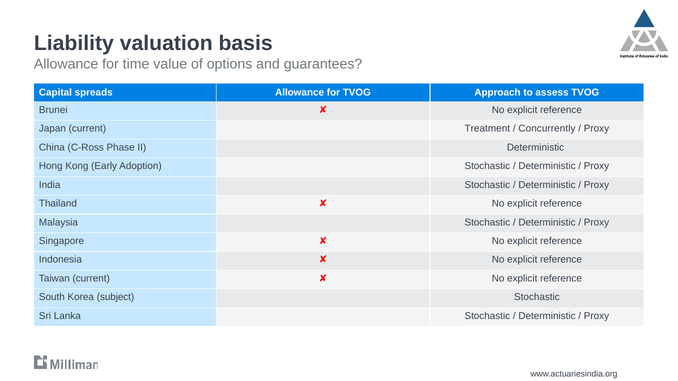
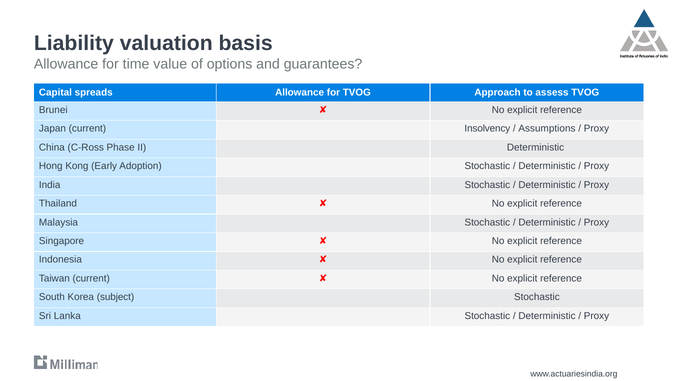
Treatment: Treatment -> Insolvency
Concurrently: Concurrently -> Assumptions
